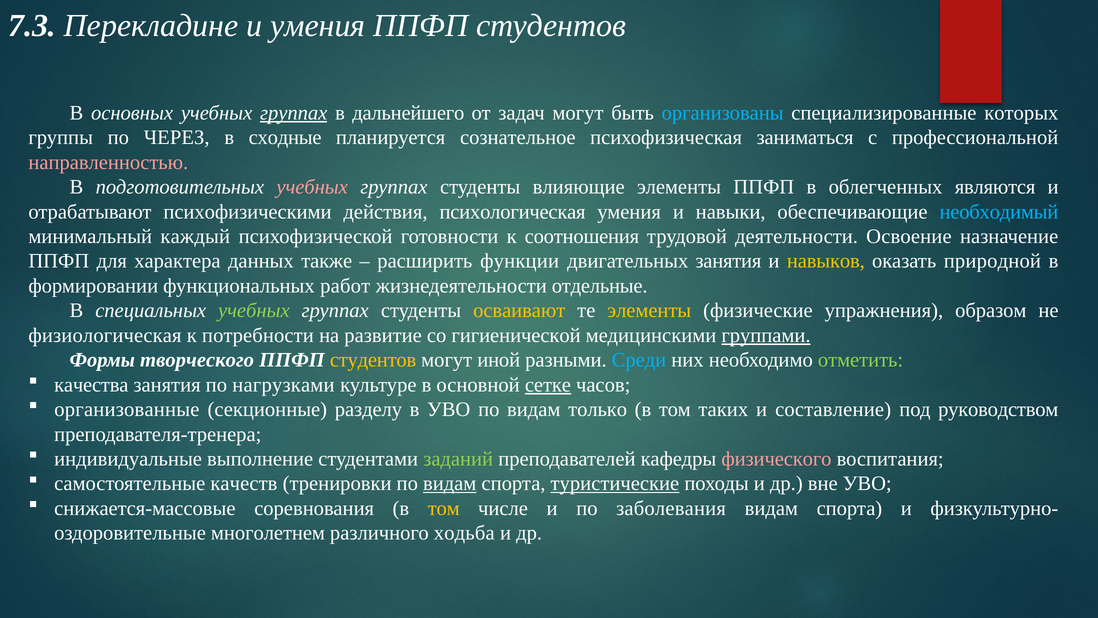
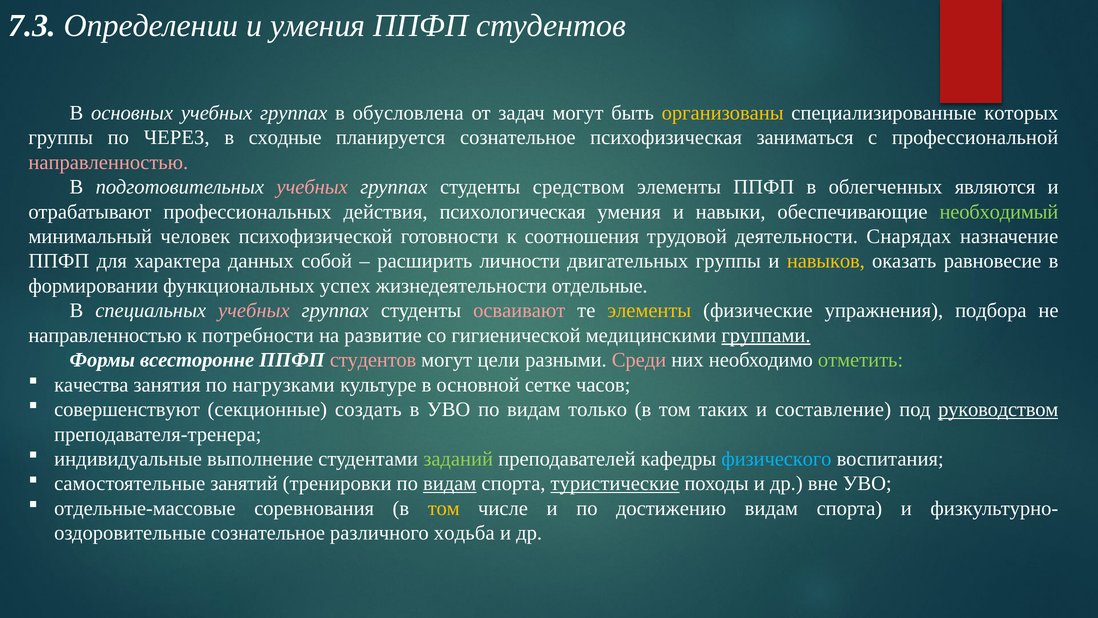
Перекладине: Перекладине -> Определении
группах at (294, 113) underline: present -> none
дальнейшего: дальнейшего -> обусловлена
организованы colour: light blue -> yellow
влияющие: влияющие -> средством
психофизическими: психофизическими -> профессиональных
необходимый colour: light blue -> light green
каждый: каждый -> человек
Освоение: Освоение -> Снарядах
также: также -> собой
функции: функции -> личности
двигательных занятия: занятия -> группы
природной: природной -> равновесие
работ: работ -> успех
учебных at (254, 310) colour: light green -> pink
осваивают colour: yellow -> pink
образом: образом -> подбора
физиологическая at (105, 335): физиологическая -> направленностью
творческого: творческого -> всесторонне
студентов at (373, 360) colour: yellow -> pink
иной: иной -> цели
Среди colour: light blue -> pink
сетке underline: present -> none
организованные: организованные -> совершенствуют
разделу: разделу -> создать
руководством underline: none -> present
физического colour: pink -> light blue
качеств: качеств -> занятий
снижается-массовые: снижается-массовые -> отдельные-массовые
заболевания: заболевания -> достижению
многолетнем at (268, 533): многолетнем -> сознательное
